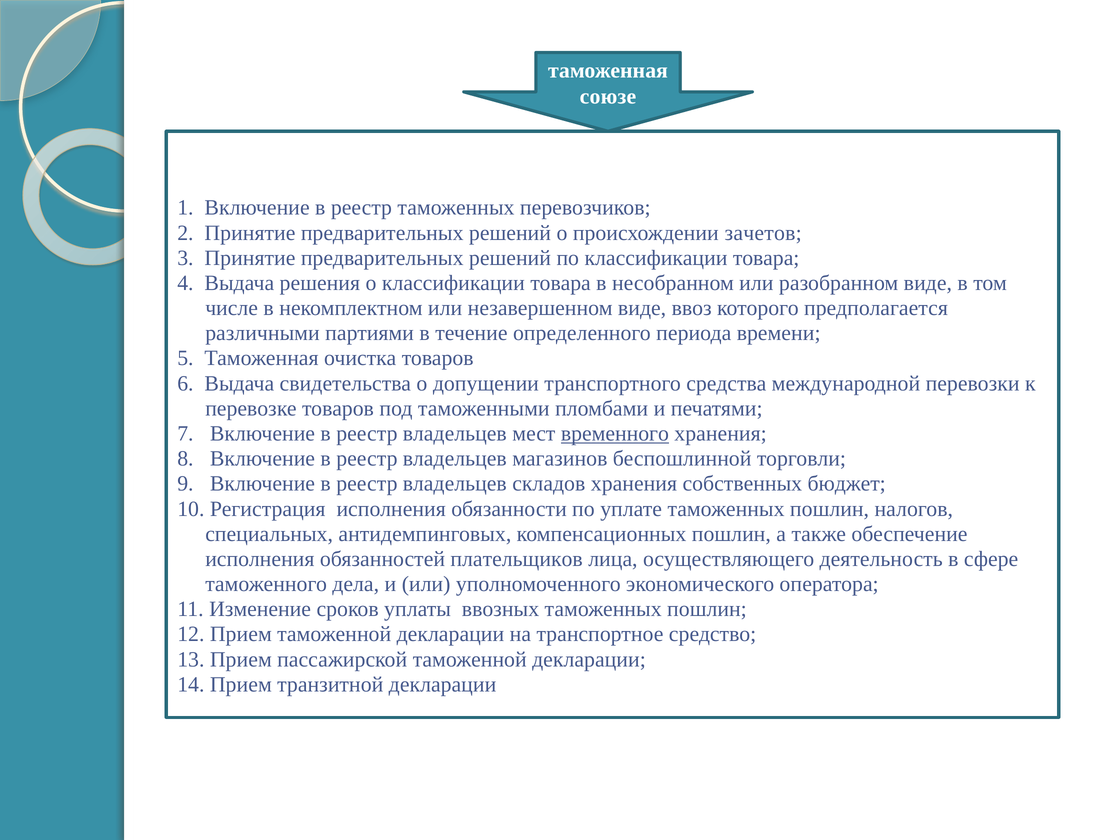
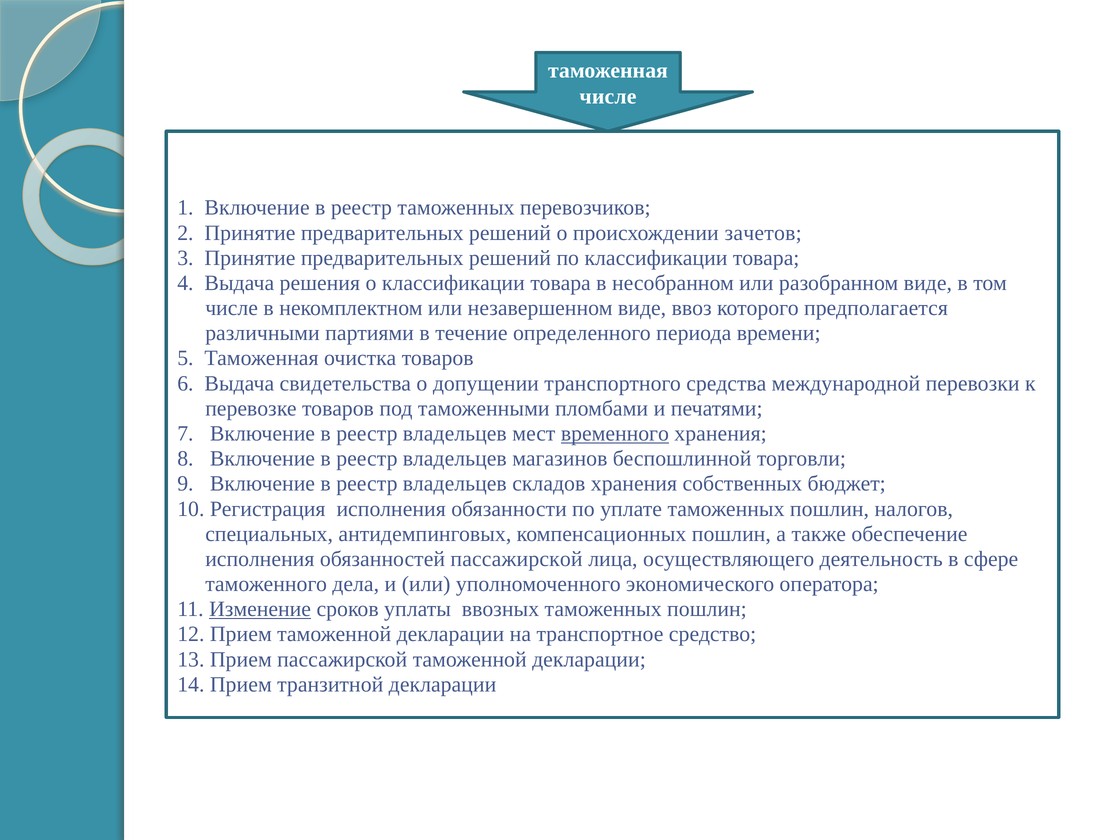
союзе at (608, 97): союзе -> числе
обязанностей плательщиков: плательщиков -> пассажирской
Изменение underline: none -> present
